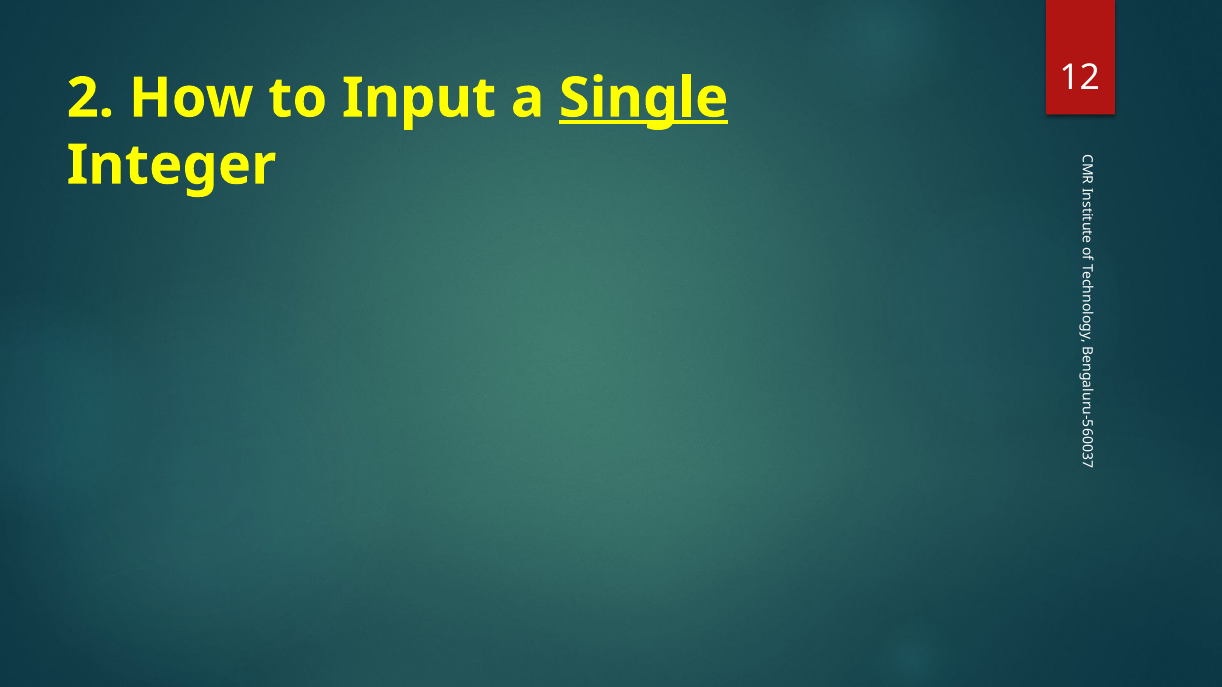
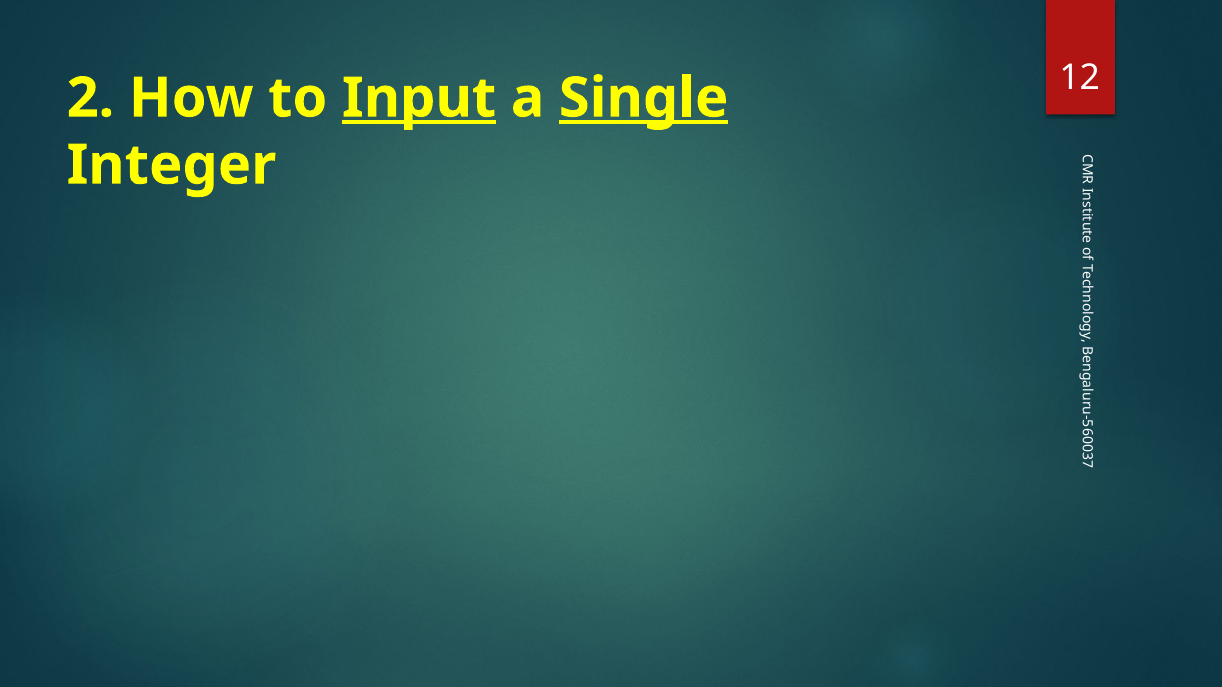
Input underline: none -> present
